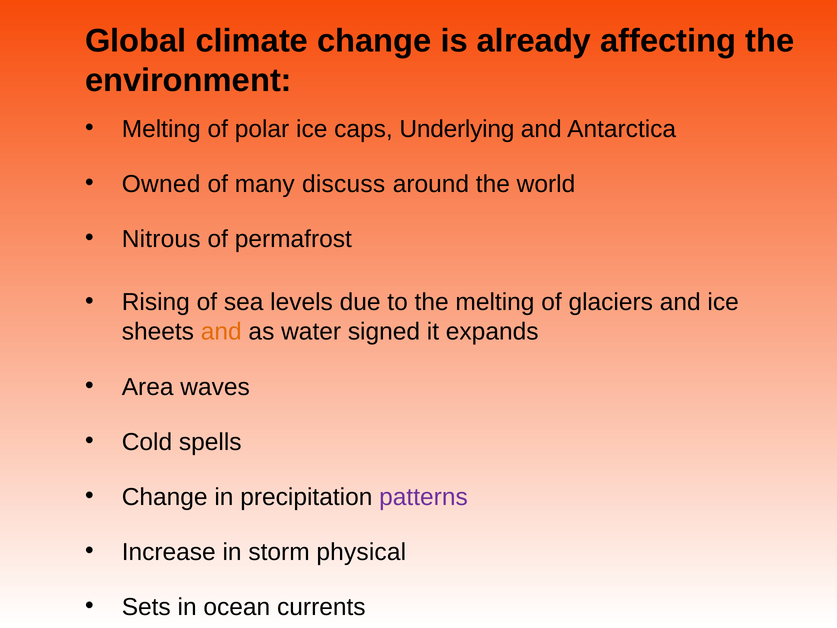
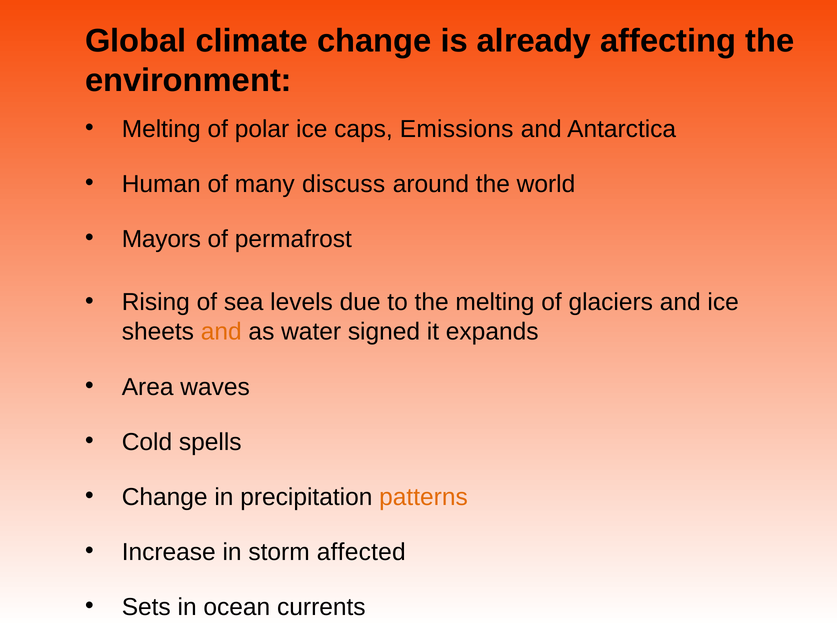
Underlying: Underlying -> Emissions
Owned: Owned -> Human
Nitrous: Nitrous -> Mayors
patterns colour: purple -> orange
physical: physical -> affected
